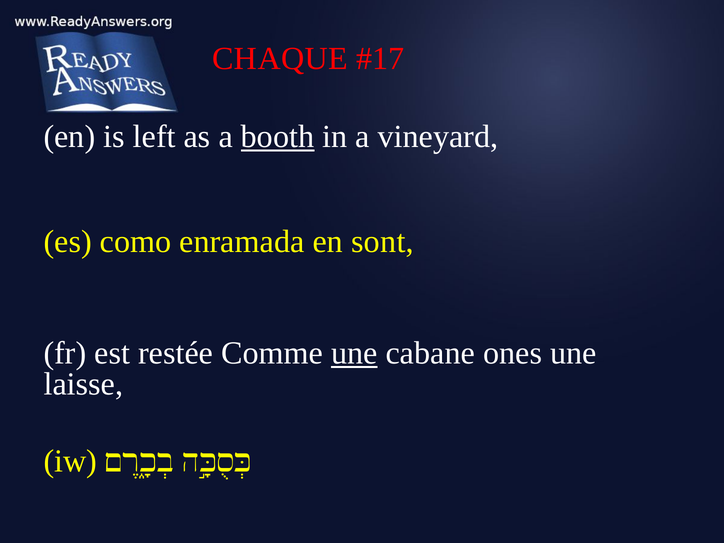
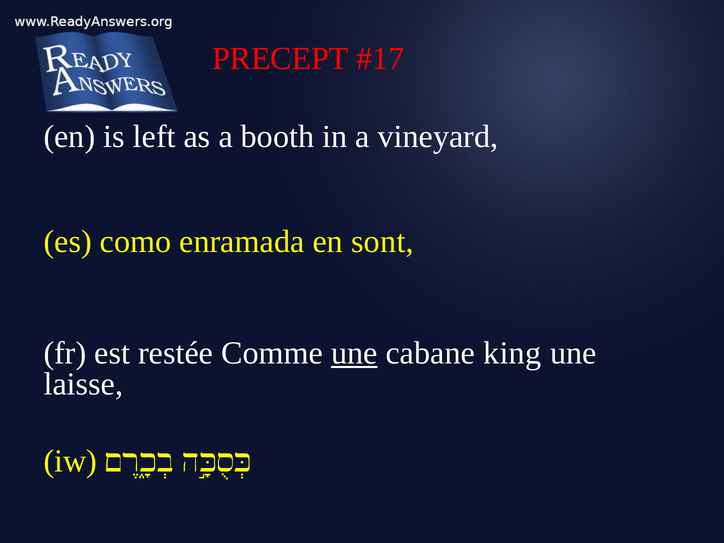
CHAQUE: CHAQUE -> PRECEPT
booth underline: present -> none
ones: ones -> king
